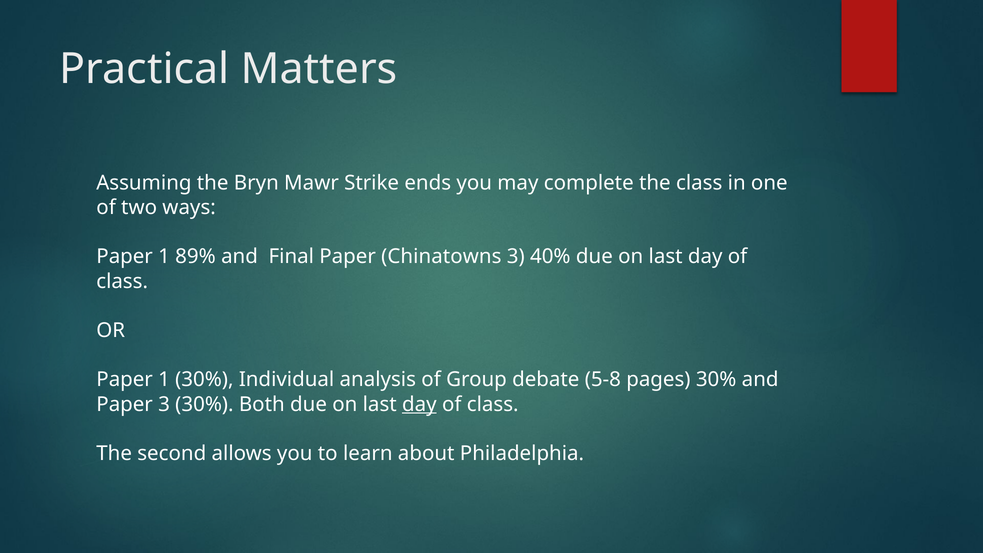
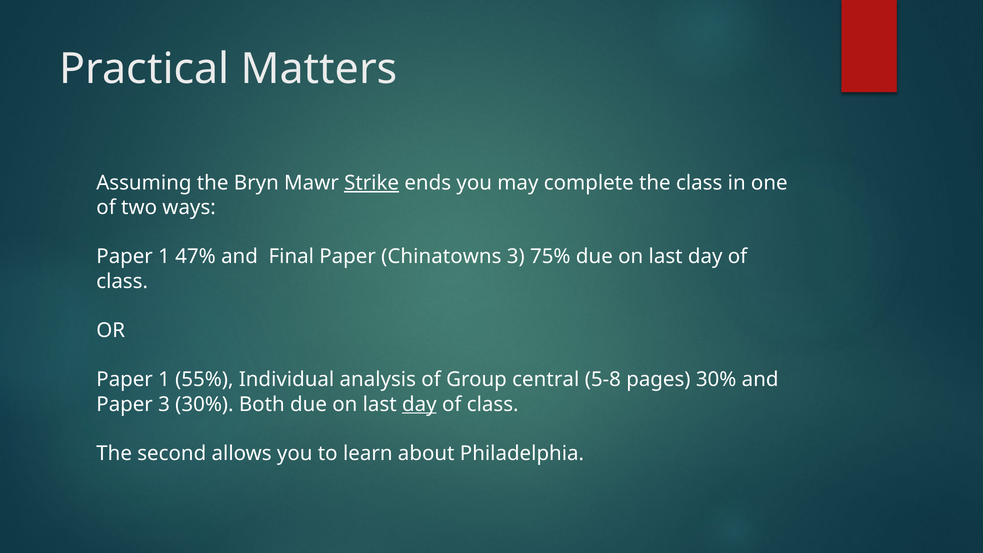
Strike underline: none -> present
89%: 89% -> 47%
40%: 40% -> 75%
1 30%: 30% -> 55%
debate: debate -> central
